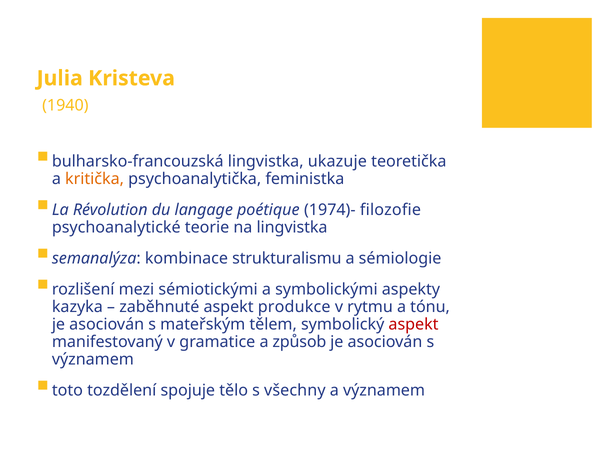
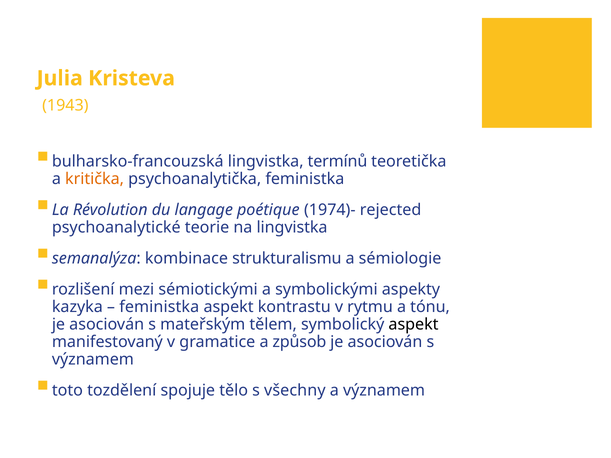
1940: 1940 -> 1943
ukazuje: ukazuje -> termínů
filozofie: filozofie -> rejected
zaběhnuté at (159, 307): zaběhnuté -> feministka
produkce: produkce -> kontrastu
aspekt at (414, 325) colour: red -> black
